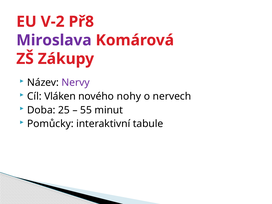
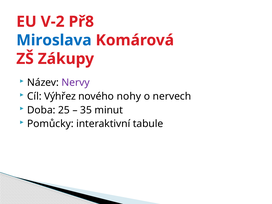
Miroslava colour: purple -> blue
Vláken: Vláken -> Výhřez
55: 55 -> 35
